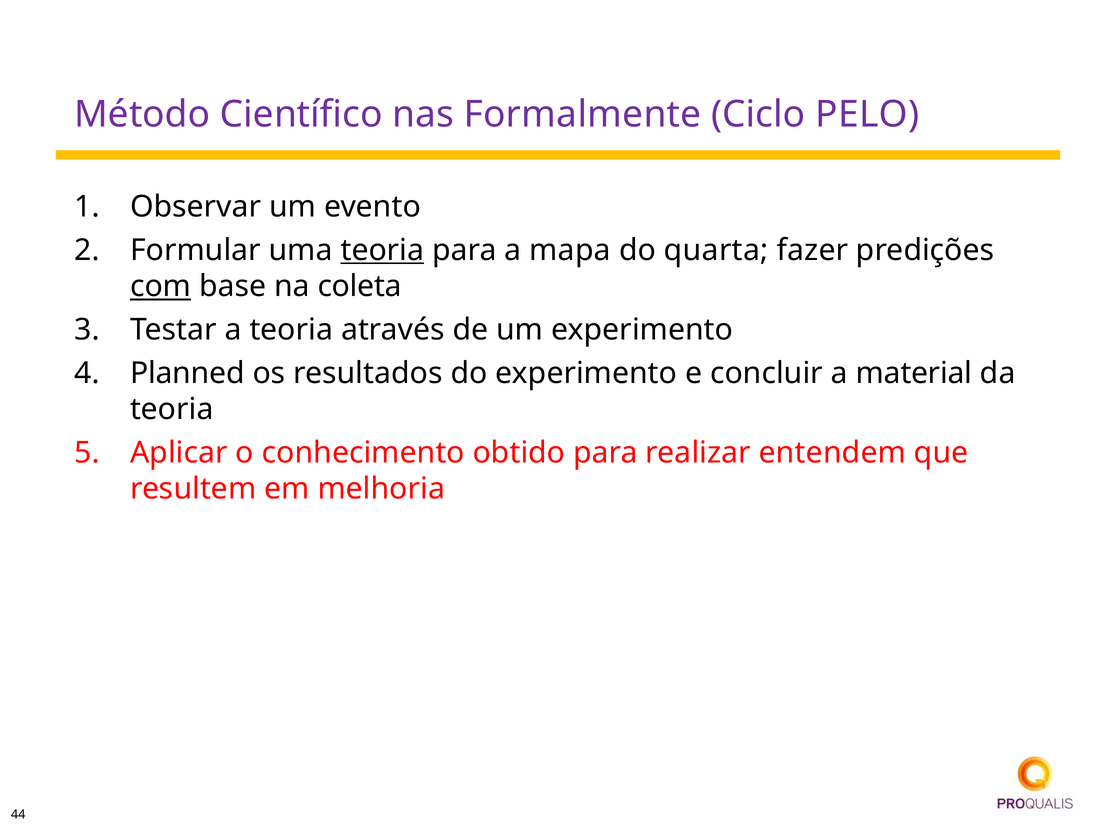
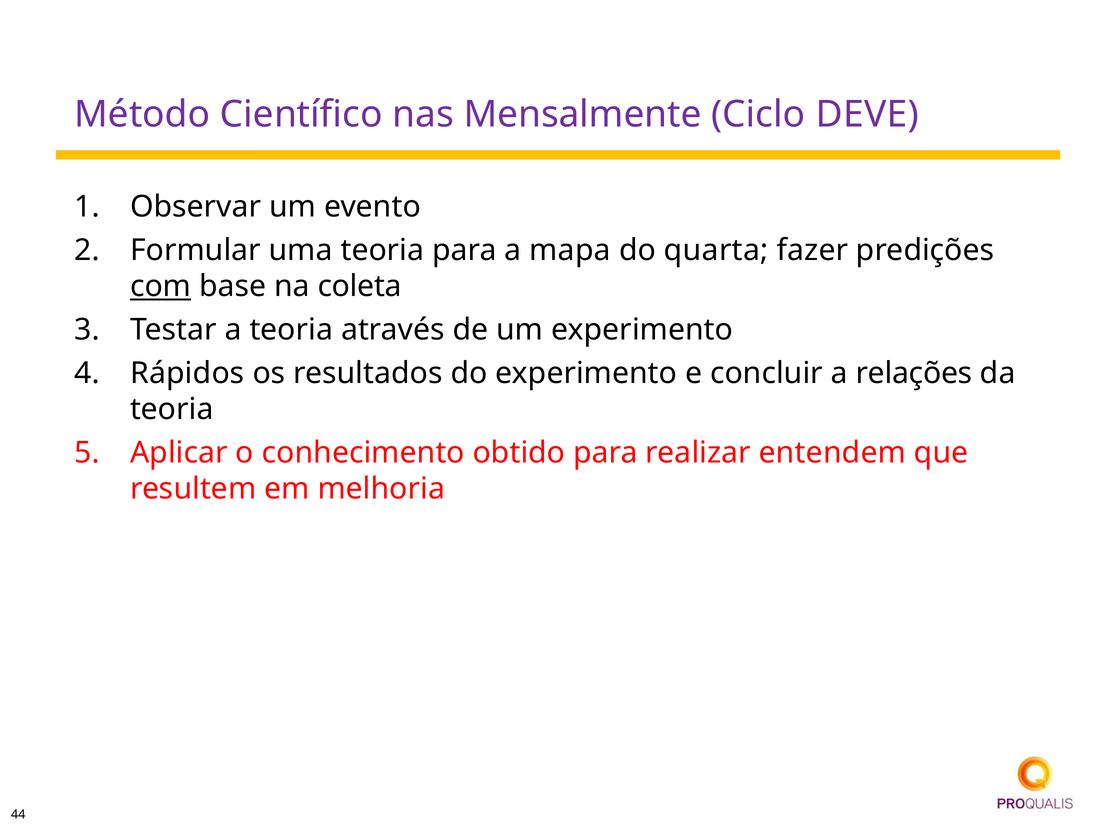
Formalmente: Formalmente -> Mensalmente
PELO: PELO -> DEVE
teoria at (382, 250) underline: present -> none
Planned: Planned -> Rápidos
material: material -> relações
